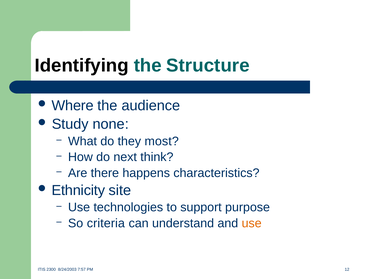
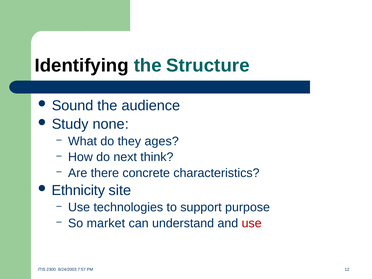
Where: Where -> Sound
most: most -> ages
happens: happens -> concrete
criteria: criteria -> market
use at (252, 223) colour: orange -> red
